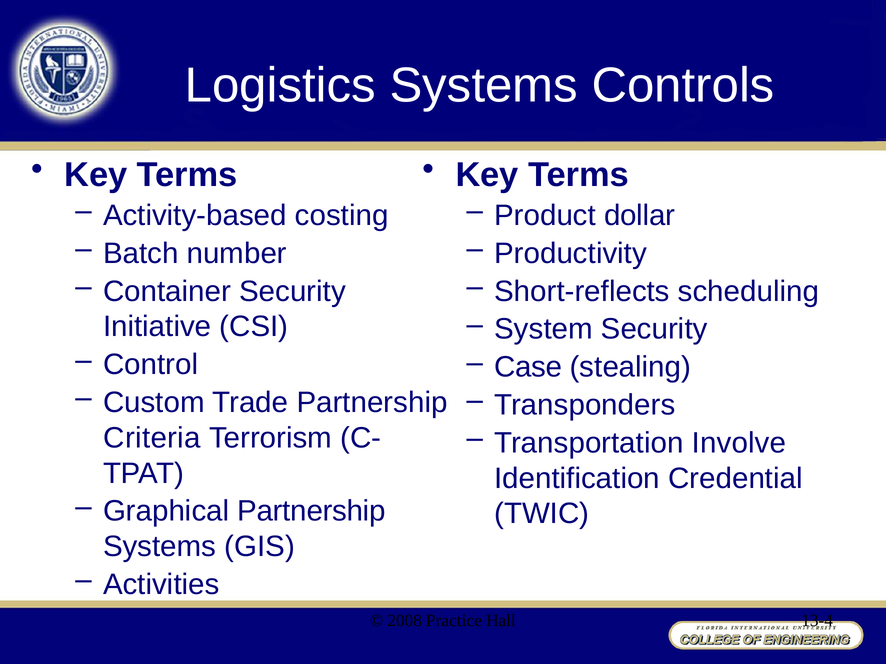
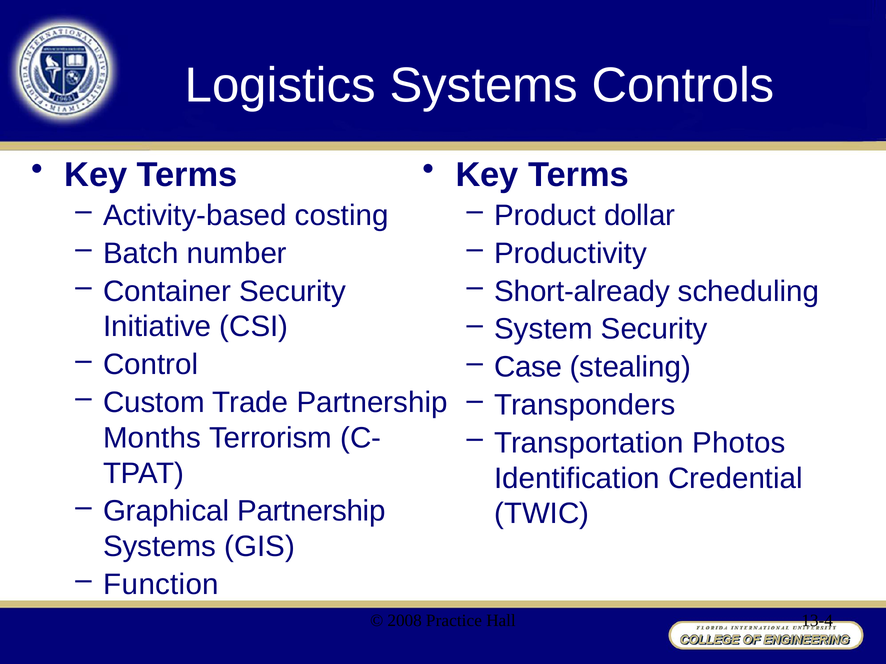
Short-reflects: Short-reflects -> Short-already
Criteria: Criteria -> Months
Involve: Involve -> Photos
Activities: Activities -> Function
